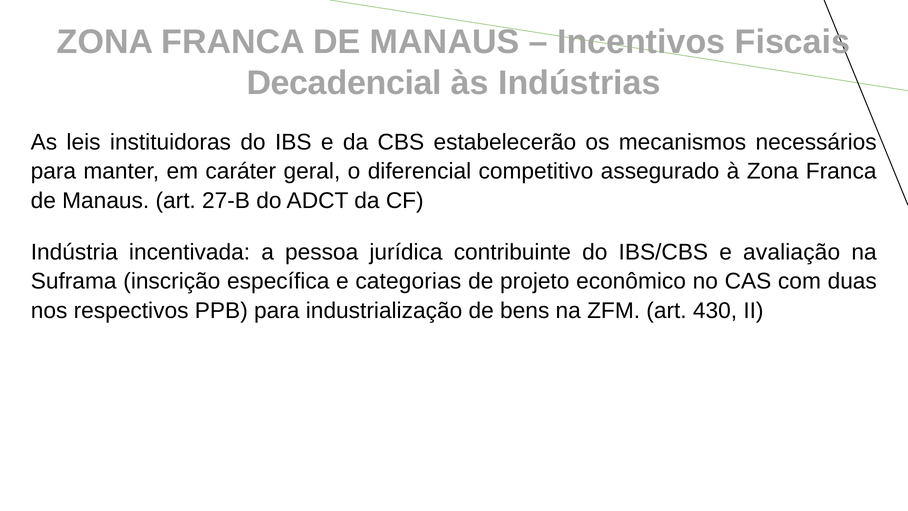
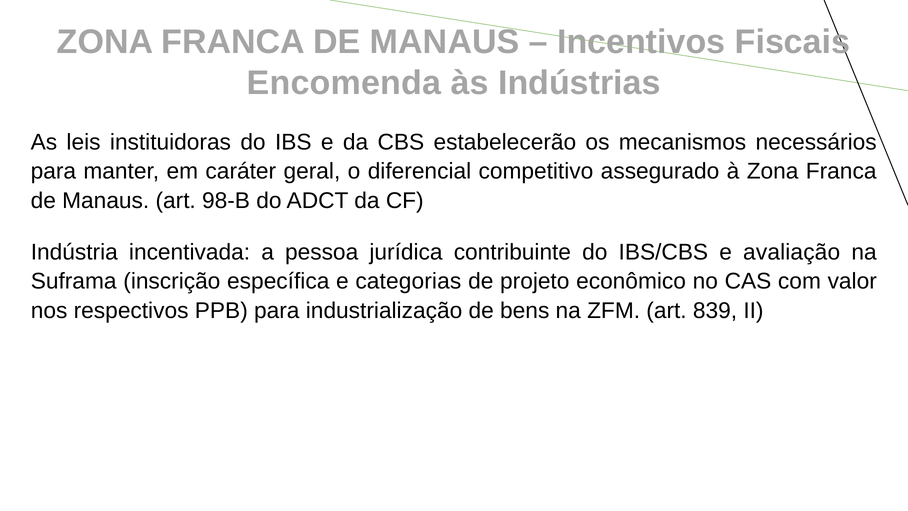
Decadencial: Decadencial -> Encomenda
27-B: 27-B -> 98-B
duas: duas -> valor
430: 430 -> 839
